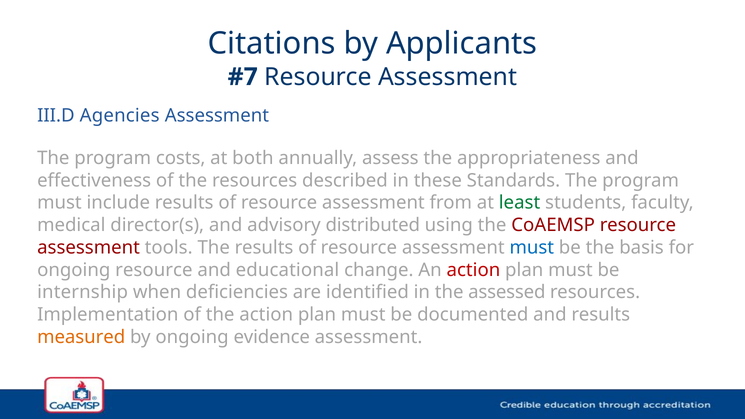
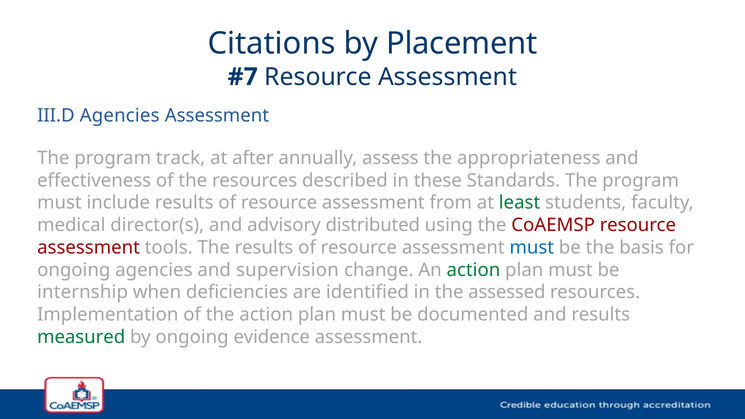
Applicants: Applicants -> Placement
costs: costs -> track
both: both -> after
ongoing resource: resource -> agencies
educational: educational -> supervision
action at (473, 270) colour: red -> green
measured colour: orange -> green
